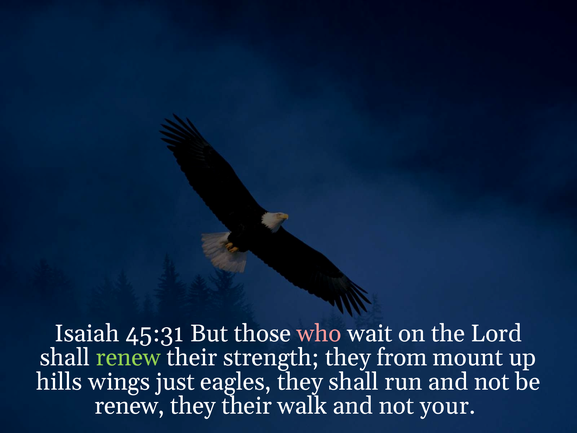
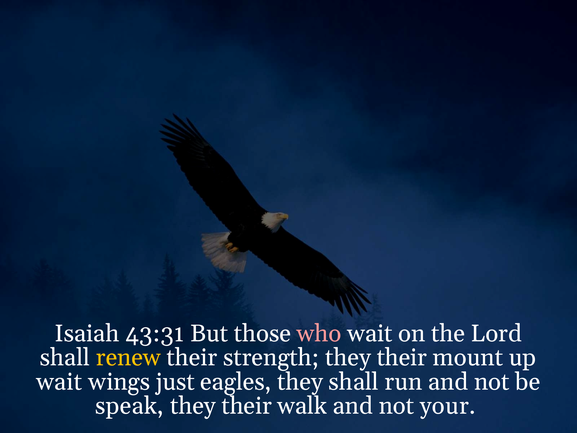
45:31: 45:31 -> 43:31
renew at (128, 357) colour: light green -> yellow
strength they from: from -> their
hills at (59, 382): hills -> wait
renew at (130, 406): renew -> speak
